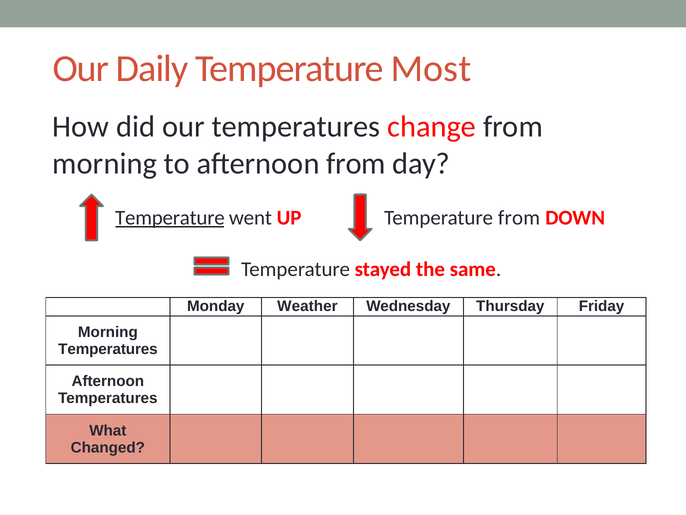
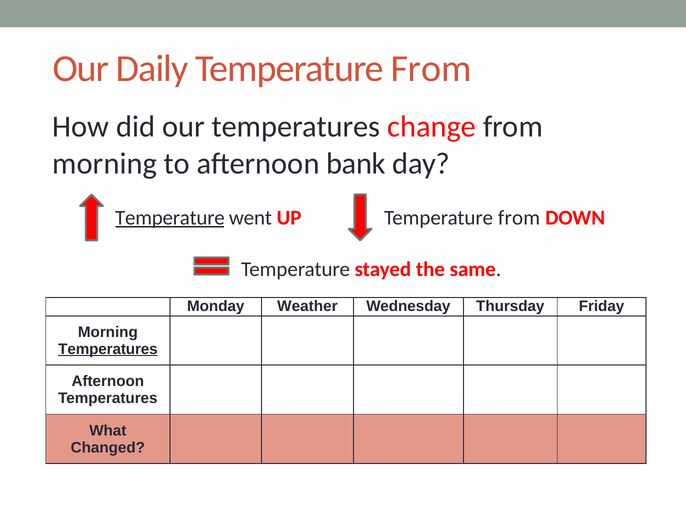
Daily Temperature Most: Most -> From
afternoon from: from -> bank
Temperatures at (108, 349) underline: none -> present
